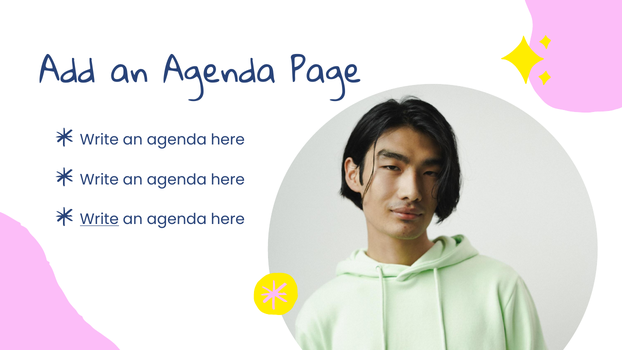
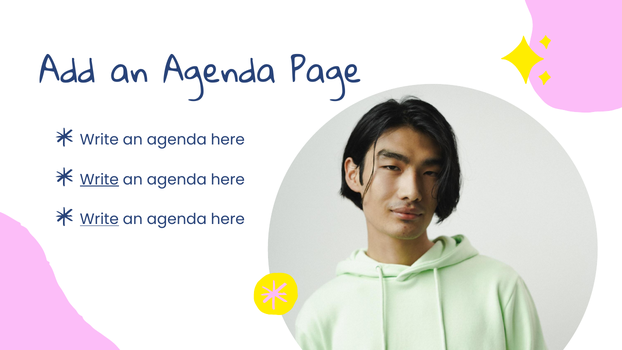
Write at (99, 180) underline: none -> present
